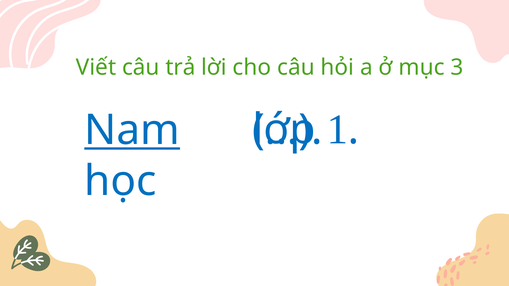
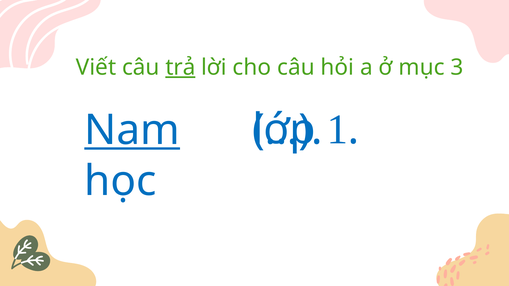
trả underline: none -> present
